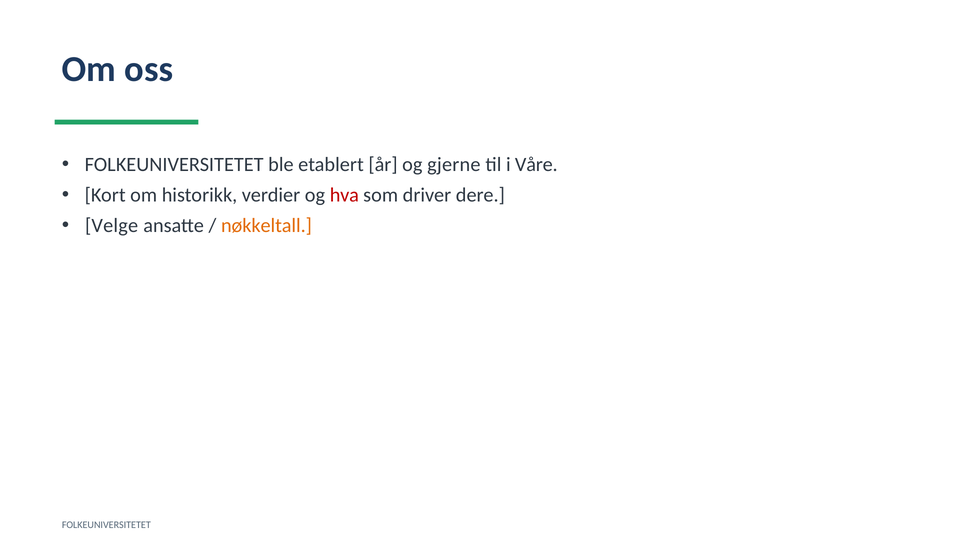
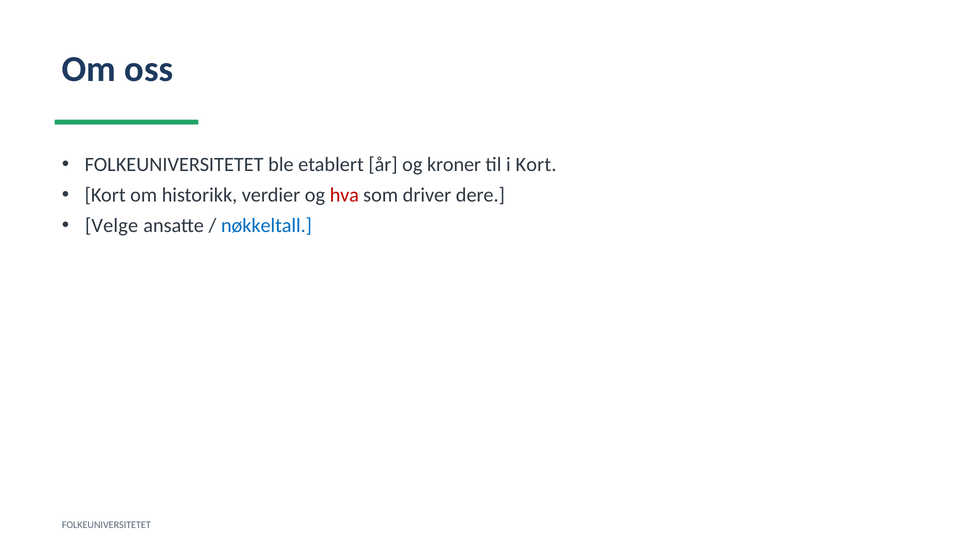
gjerne: gjerne -> kroner
i Våre: Våre -> Kort
nøkkeltall colour: orange -> blue
